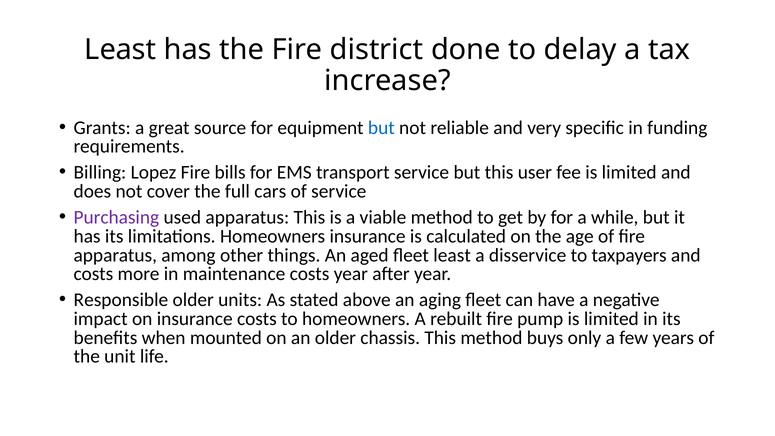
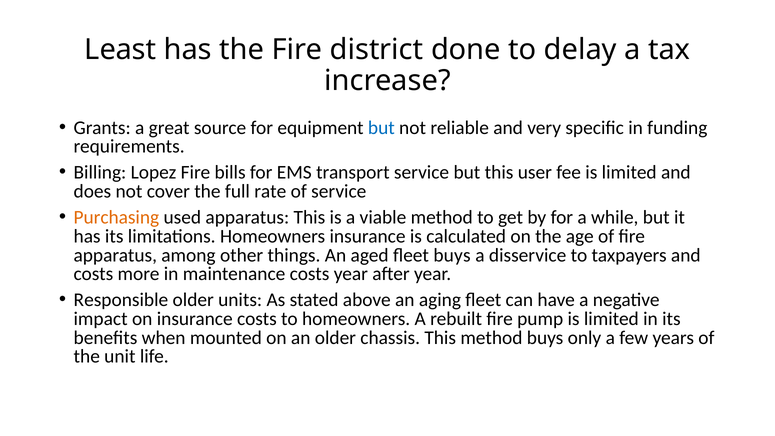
cars: cars -> rate
Purchasing colour: purple -> orange
fleet least: least -> buys
